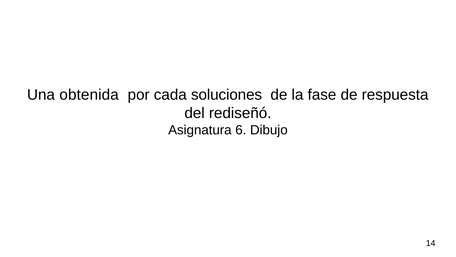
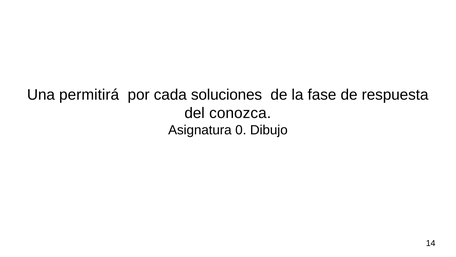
obtenida: obtenida -> permitirá
rediseñó: rediseñó -> conozca
6: 6 -> 0
